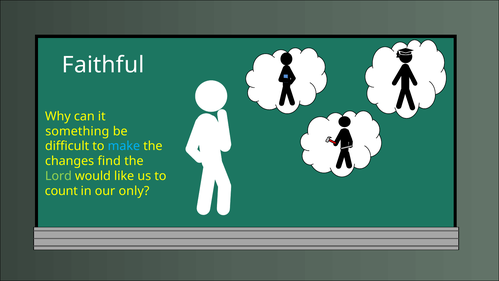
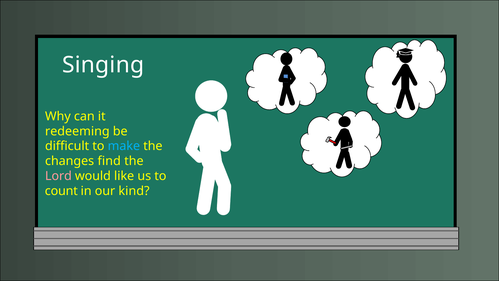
Faithful: Faithful -> Singing
something: something -> redeeming
Lord colour: light green -> pink
only: only -> kind
